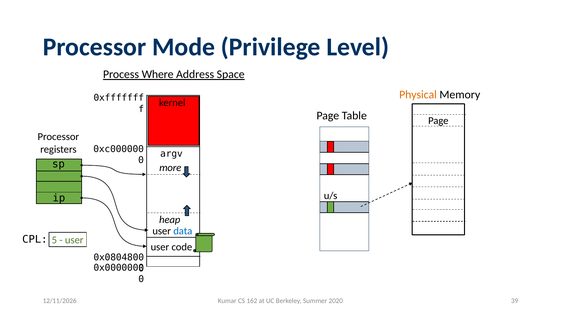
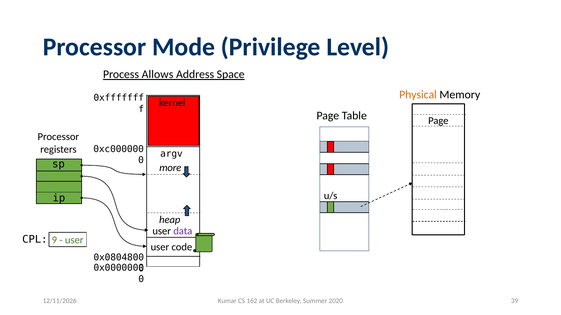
Where: Where -> Allows
data colour: blue -> purple
5: 5 -> 9
